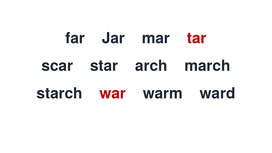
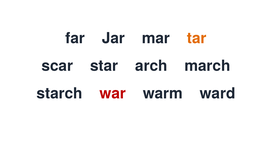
tar colour: red -> orange
